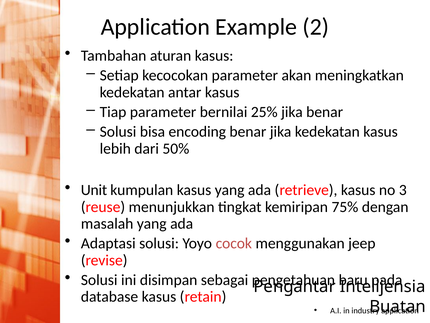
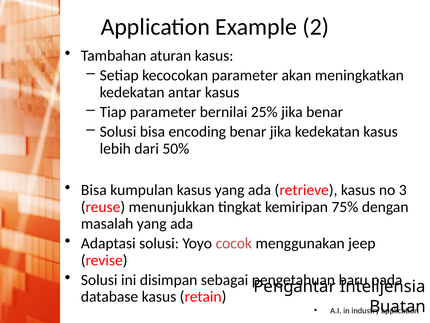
Unit at (94, 190): Unit -> Bisa
